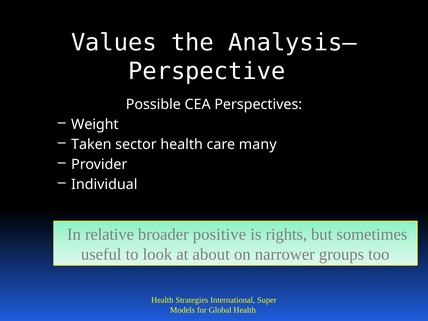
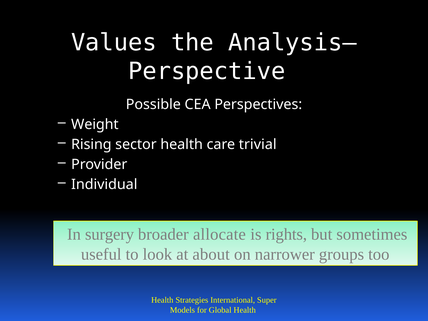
Taken: Taken -> Rising
many: many -> trivial
relative: relative -> surgery
positive: positive -> allocate
